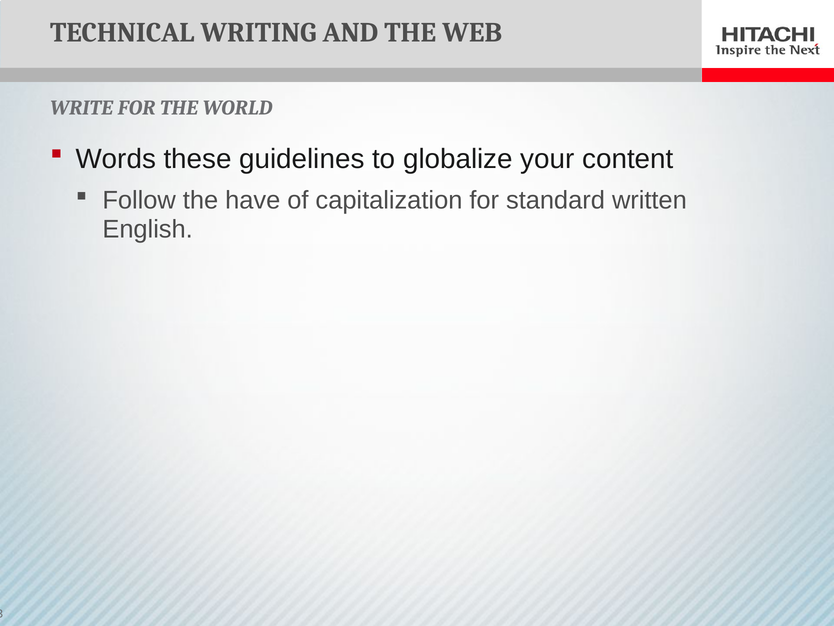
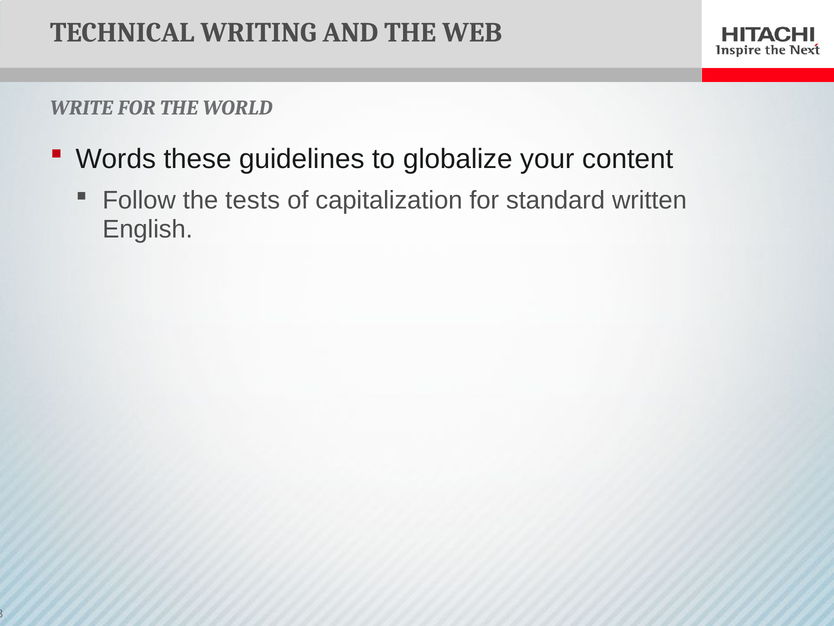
have: have -> tests
